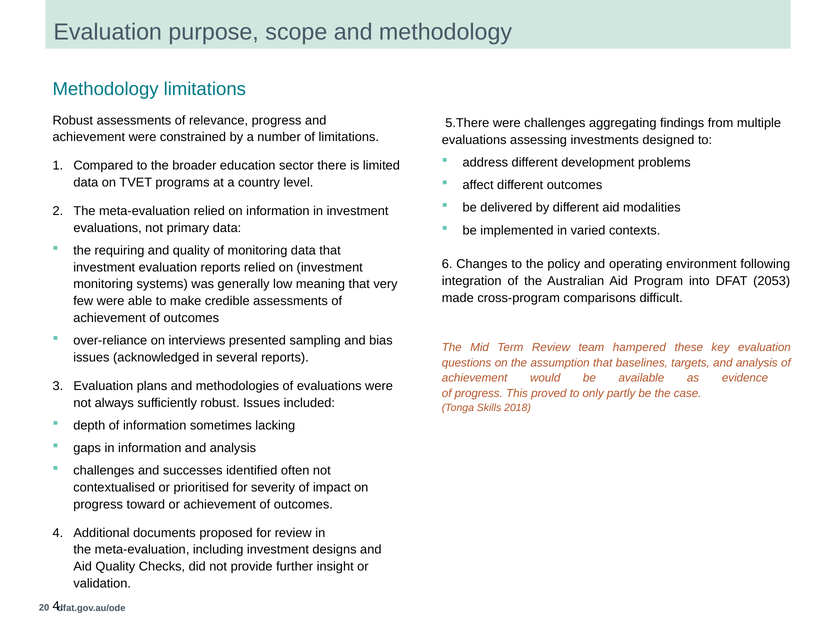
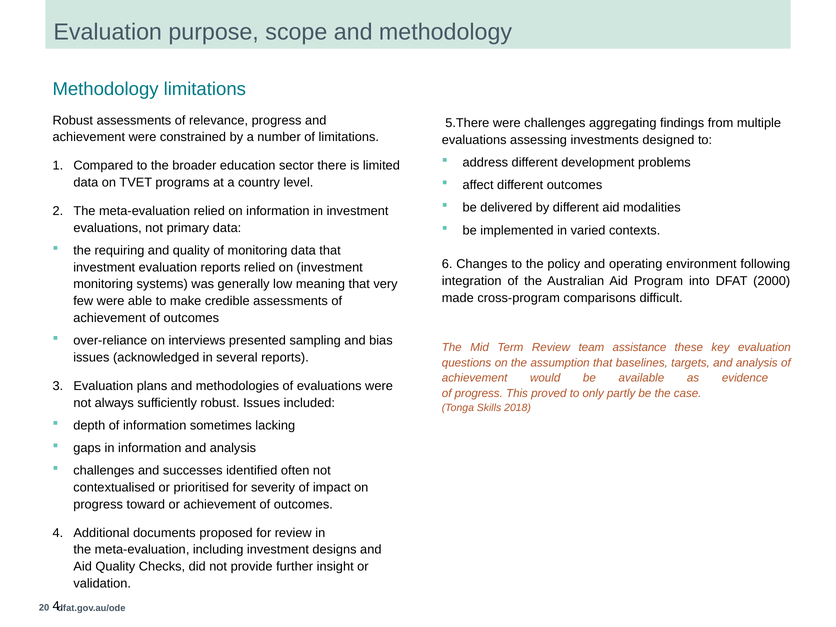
2053: 2053 -> 2000
hampered: hampered -> assistance
